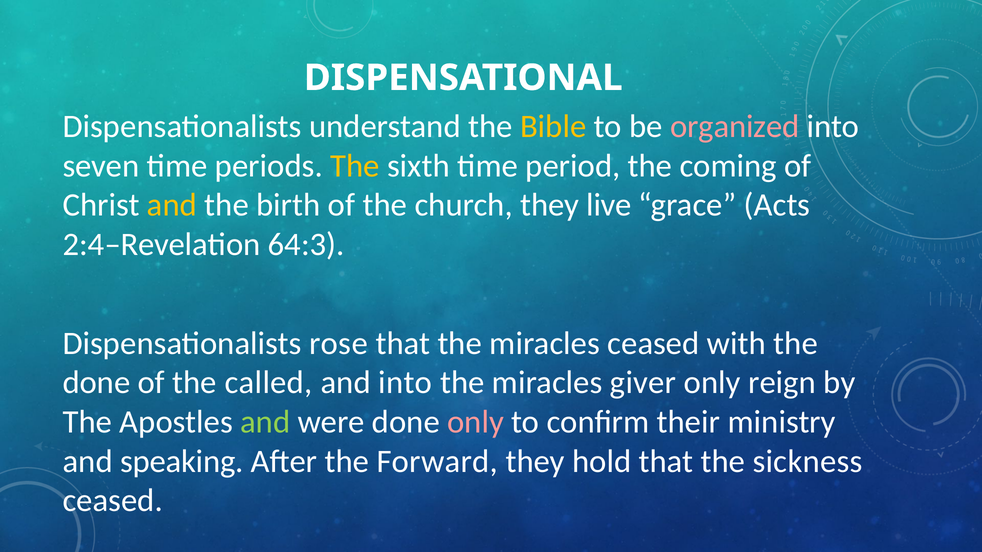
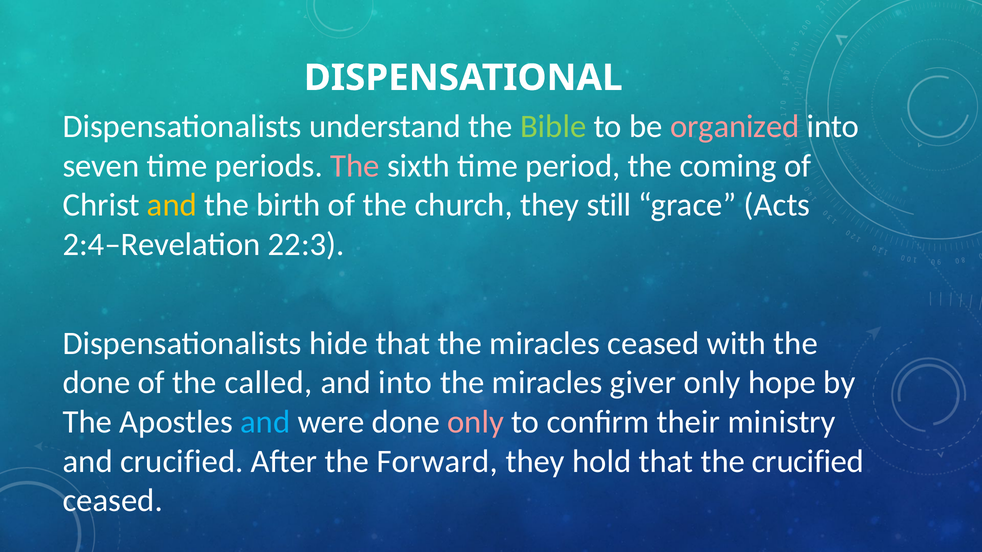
Bible colour: yellow -> light green
The at (355, 166) colour: yellow -> pink
live: live -> still
64:3: 64:3 -> 22:3
rose: rose -> hide
reign: reign -> hope
and at (265, 422) colour: light green -> light blue
and speaking: speaking -> crucified
the sickness: sickness -> crucified
